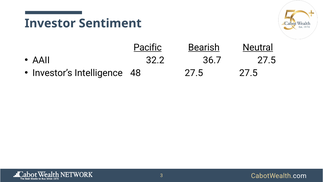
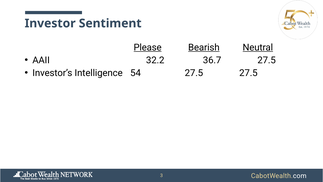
Pacific: Pacific -> Please
48: 48 -> 54
